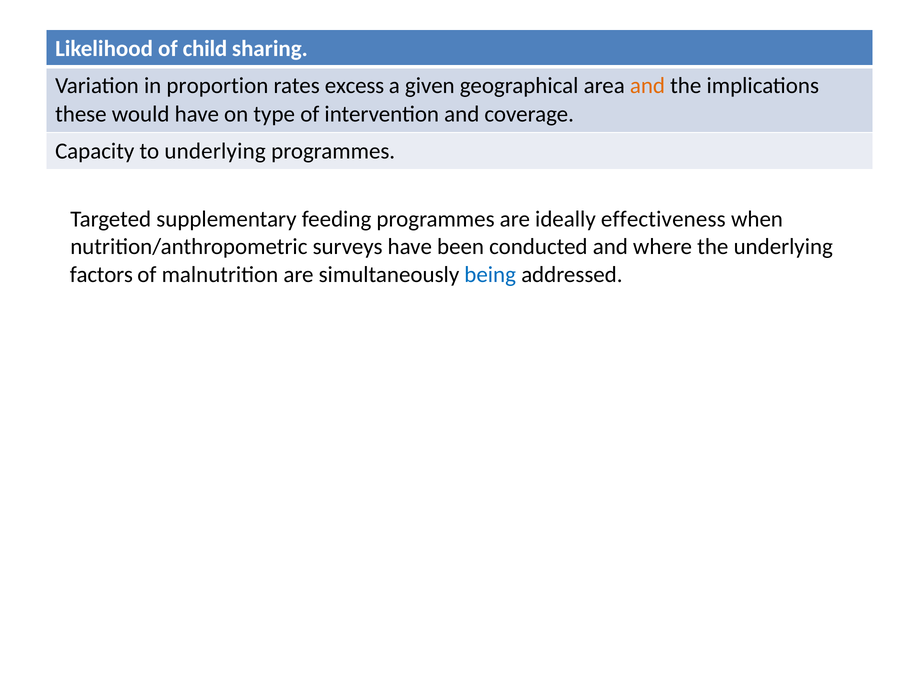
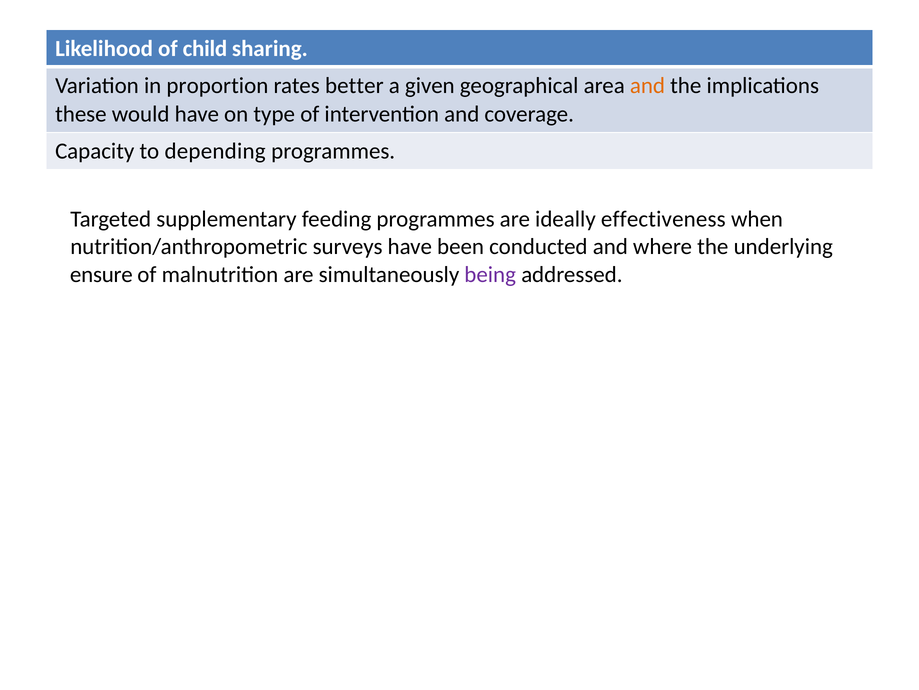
excess: excess -> better
to underlying: underlying -> depending
factors: factors -> ensure
being colour: blue -> purple
